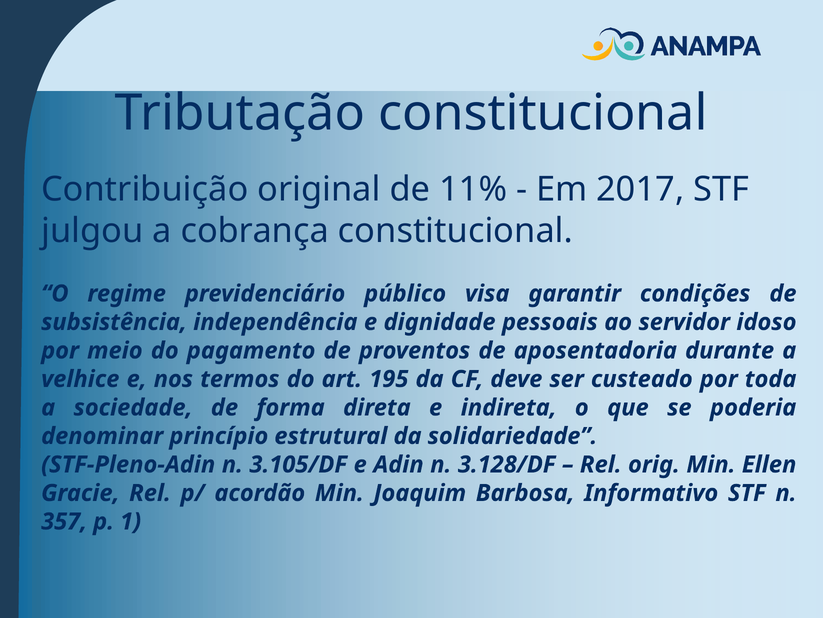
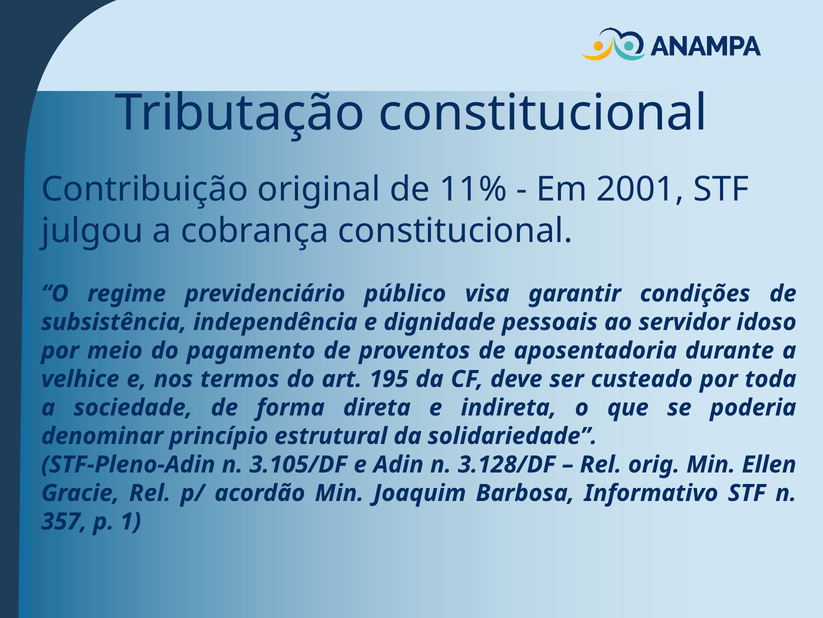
2017: 2017 -> 2001
